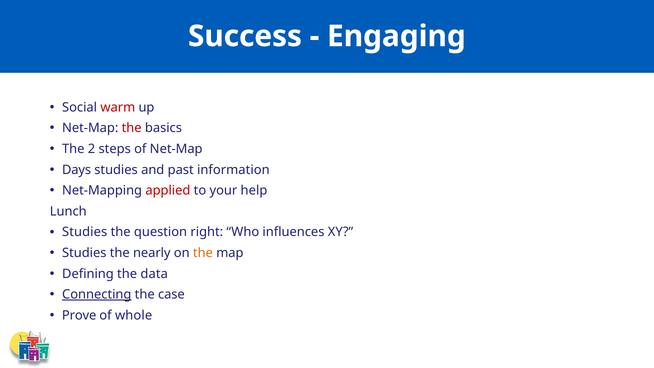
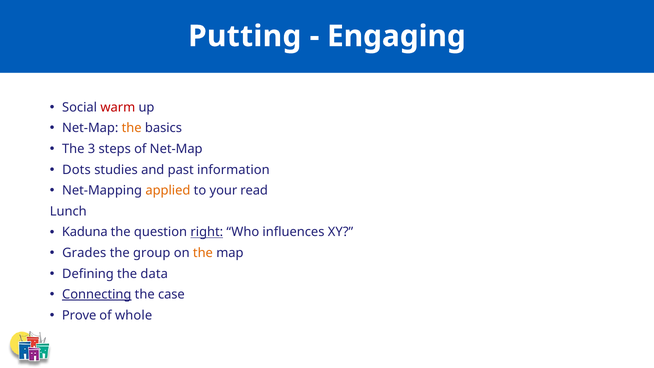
Success: Success -> Putting
the at (132, 128) colour: red -> orange
2: 2 -> 3
Days: Days -> Dots
applied colour: red -> orange
help: help -> read
Studies at (85, 232): Studies -> Kaduna
right underline: none -> present
Studies at (84, 253): Studies -> Grades
nearly: nearly -> group
